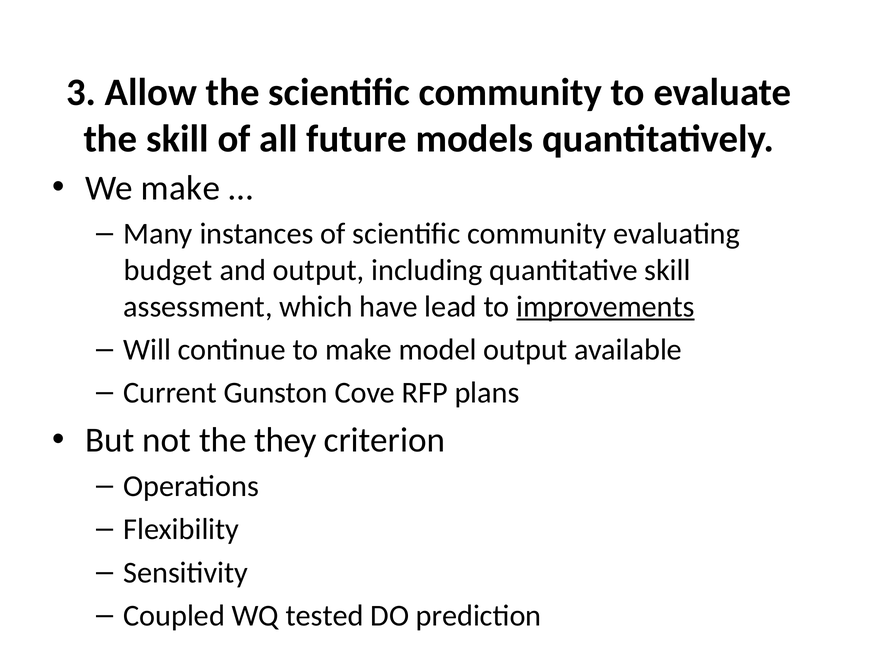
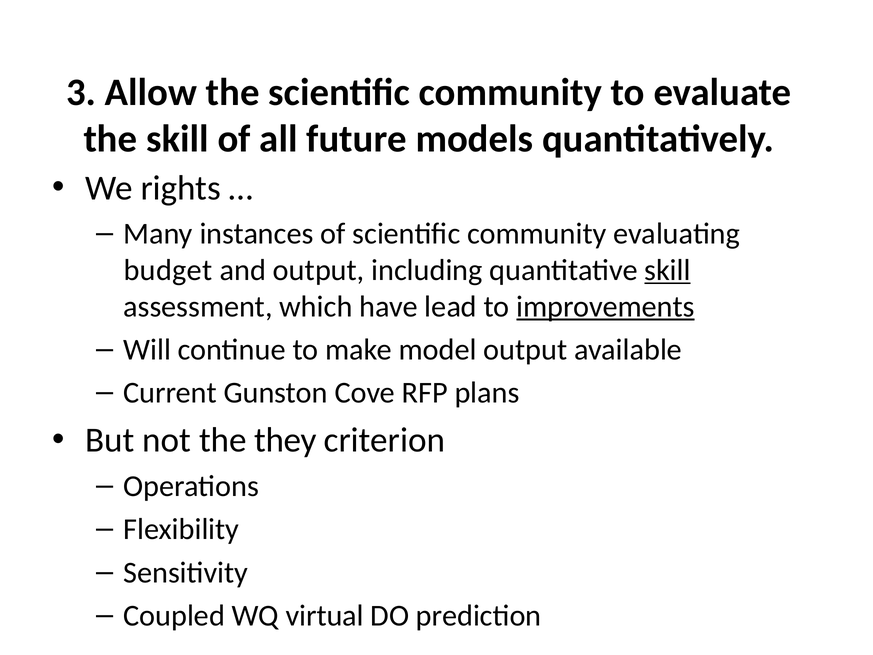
We make: make -> rights
skill at (668, 270) underline: none -> present
tested: tested -> virtual
